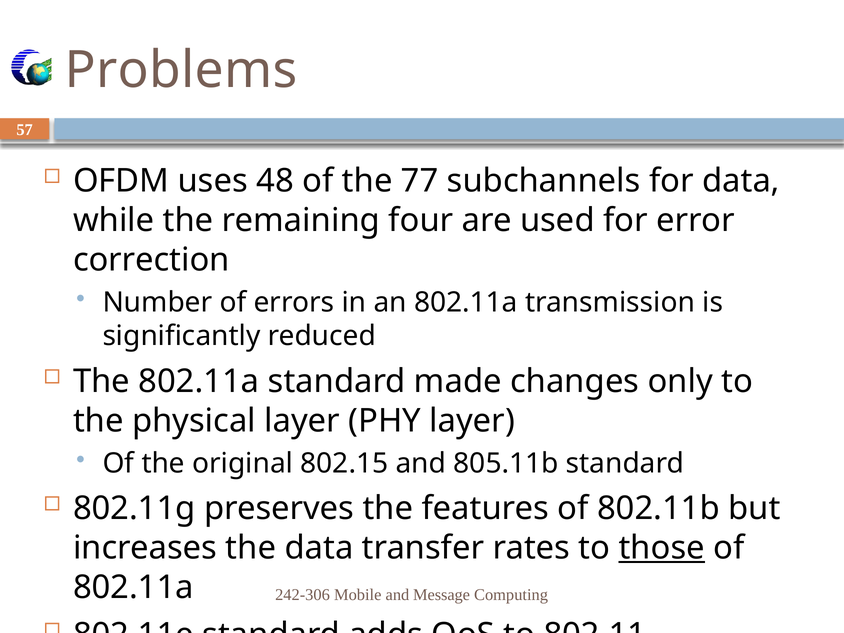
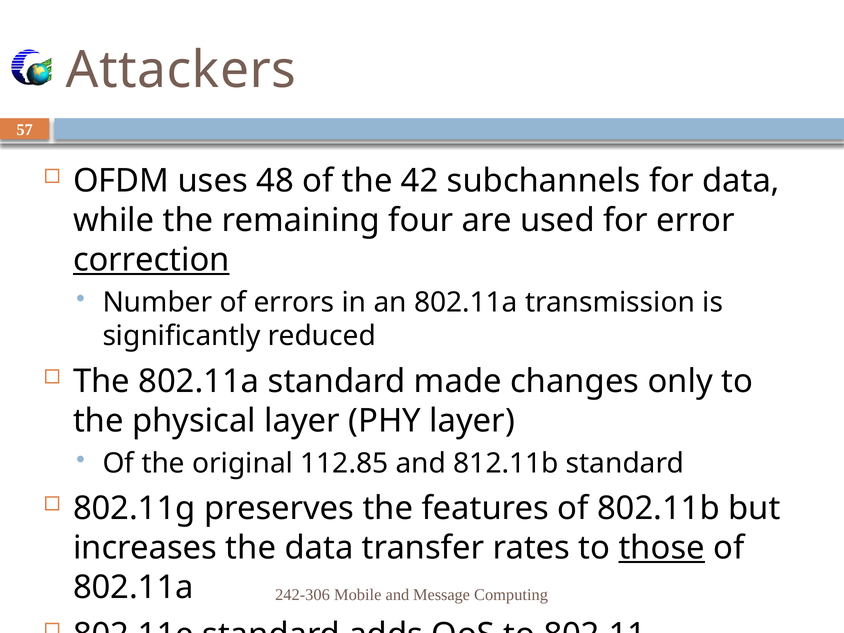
Problems: Problems -> Attackers
77: 77 -> 42
correction underline: none -> present
802.15: 802.15 -> 112.85
805.11b: 805.11b -> 812.11b
